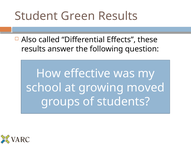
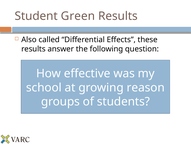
moved: moved -> reason
